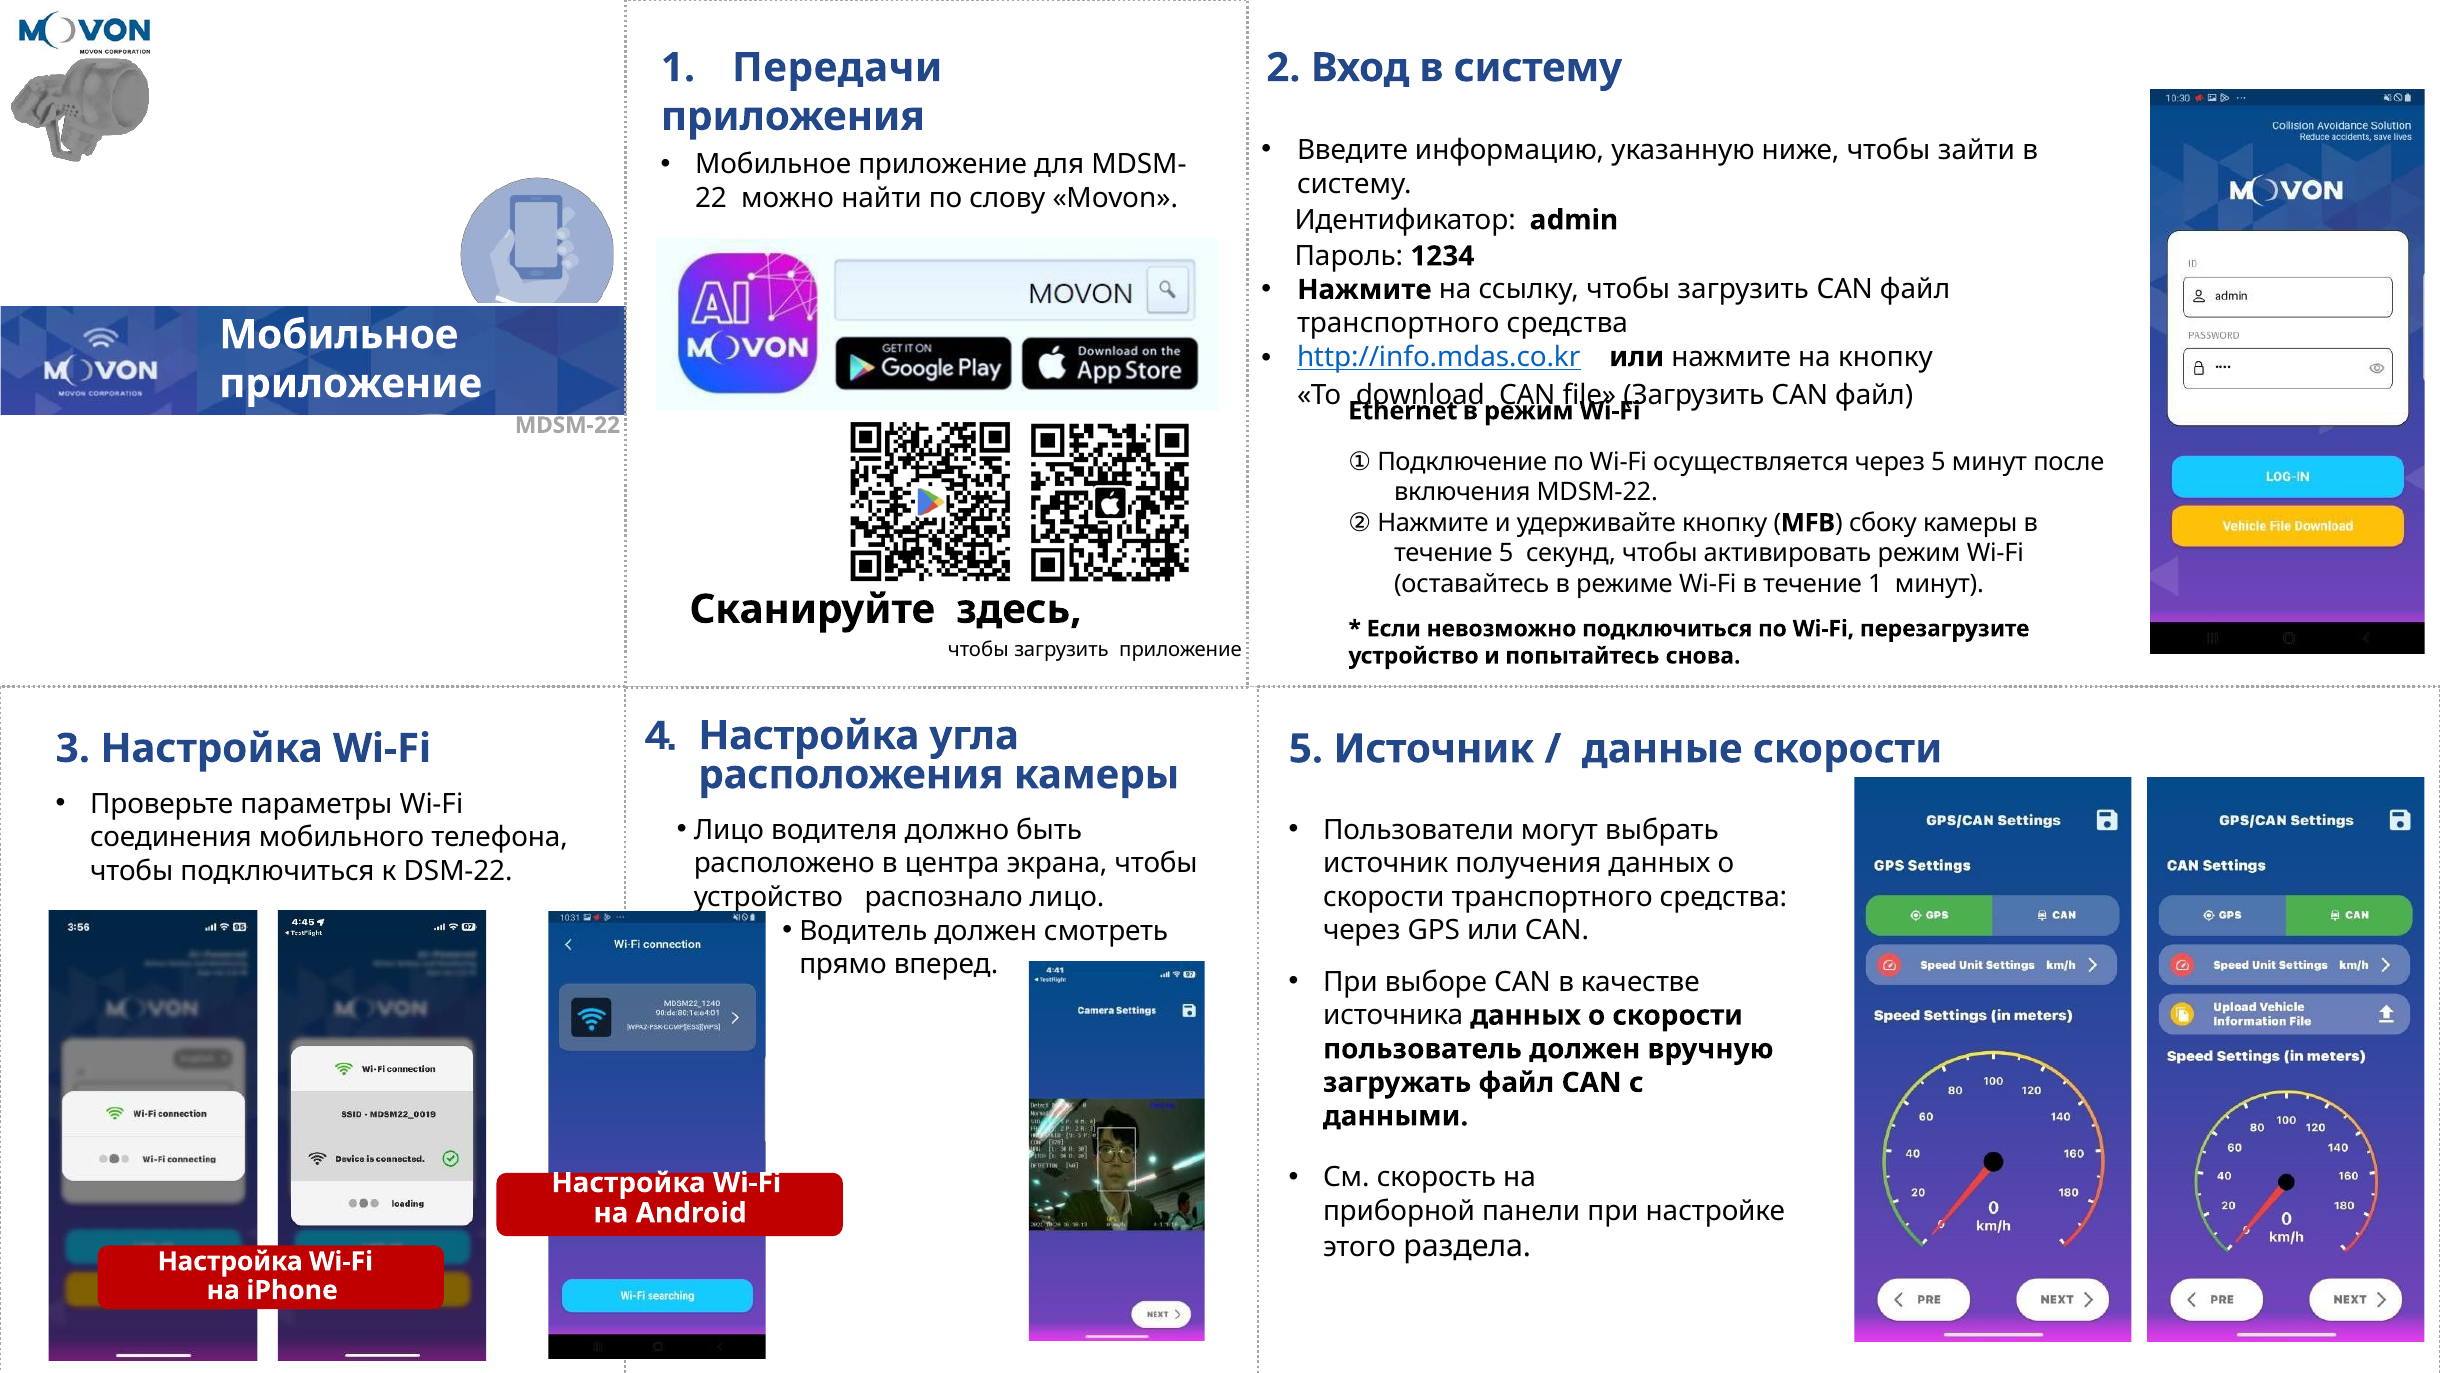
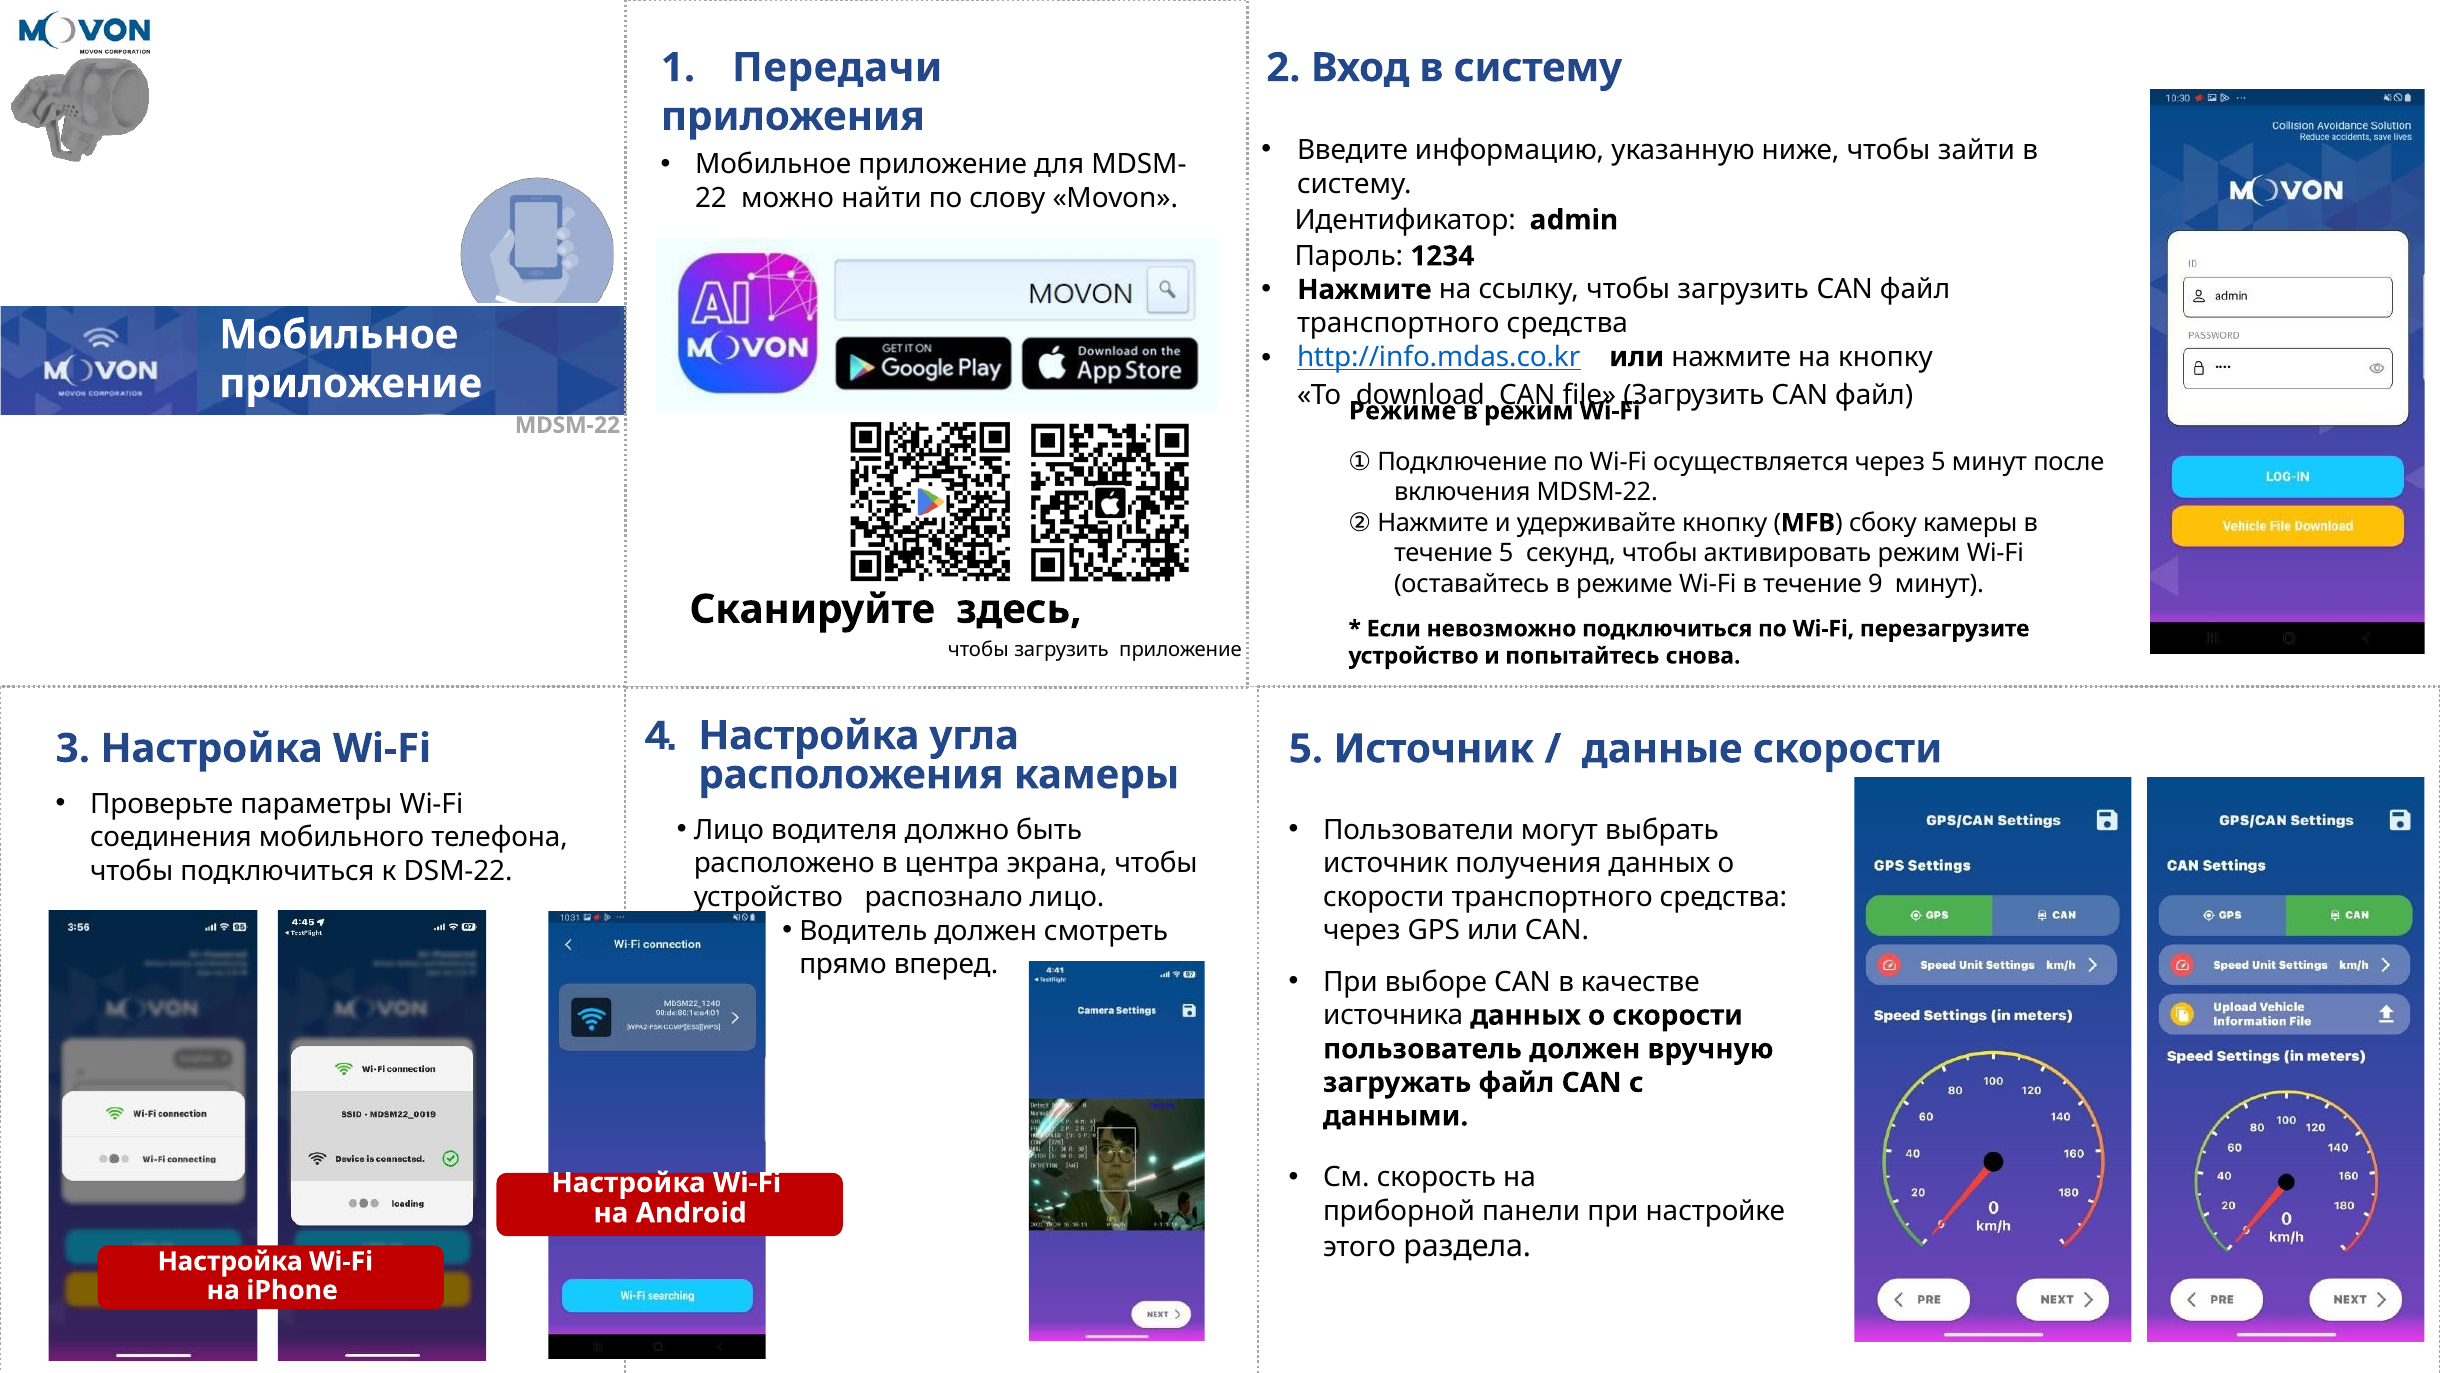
Ethernet at (1403, 411): Ethernet -> Режиме
течение 1: 1 -> 9
